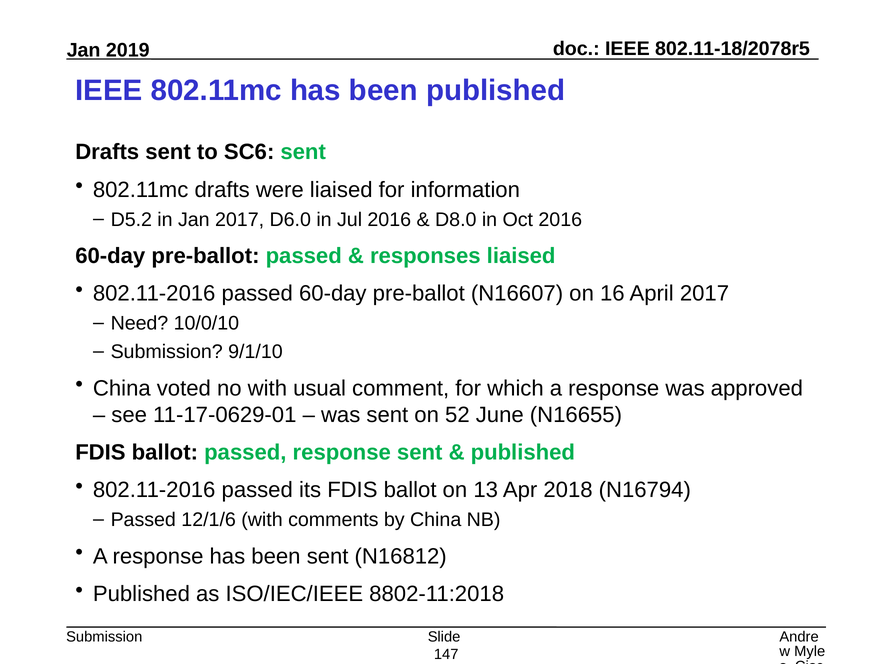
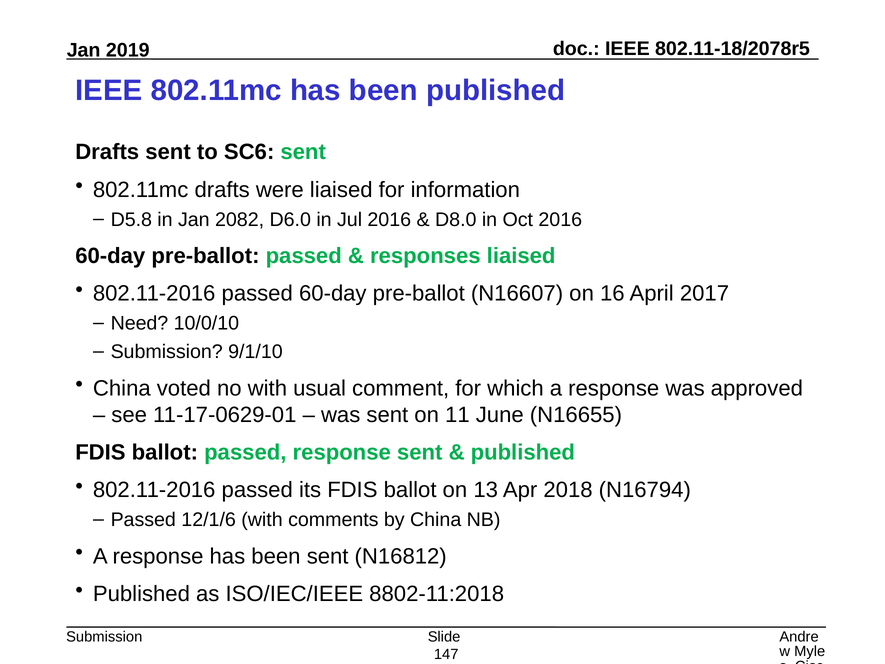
D5.2: D5.2 -> D5.8
Jan 2017: 2017 -> 2082
52: 52 -> 11
